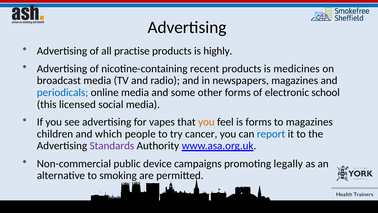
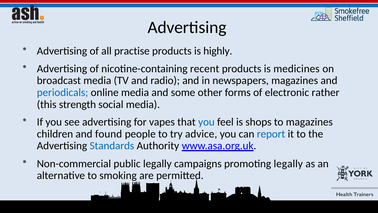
school: school -> rather
licensed: licensed -> strength
you at (206, 122) colour: orange -> blue
is forms: forms -> shops
which: which -> found
cancer: cancer -> advice
Standards colour: purple -> blue
public device: device -> legally
